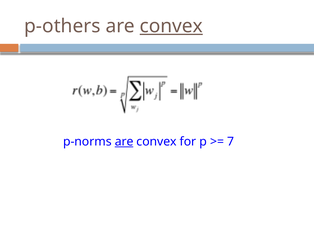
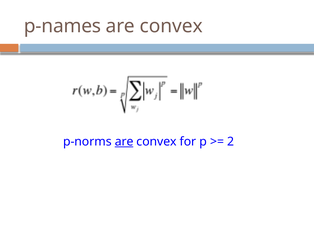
p-others: p-others -> p-names
convex at (171, 26) underline: present -> none
7: 7 -> 2
